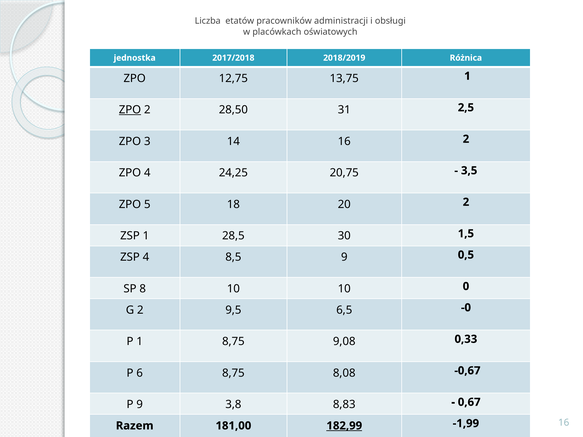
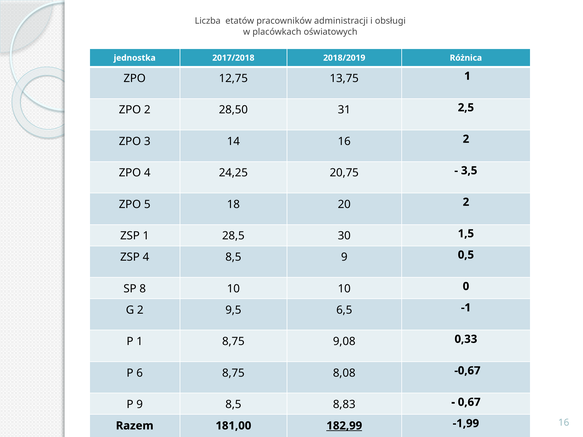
ZPO at (130, 110) underline: present -> none
-0: -0 -> -1
9 3,8: 3,8 -> 8,5
